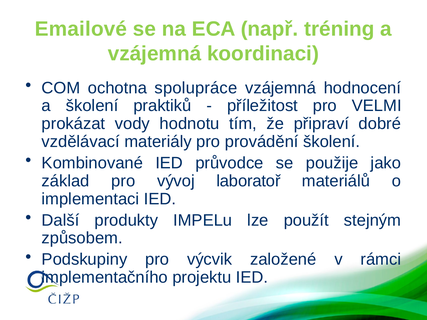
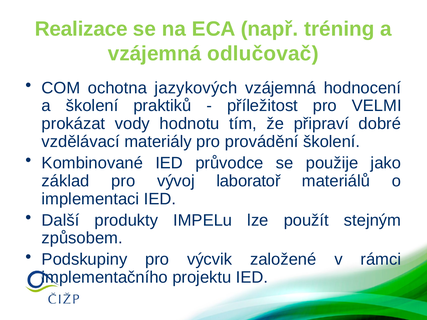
Emailové: Emailové -> Realizace
koordinaci: koordinaci -> odlučovač
spolupráce: spolupráce -> jazykových
